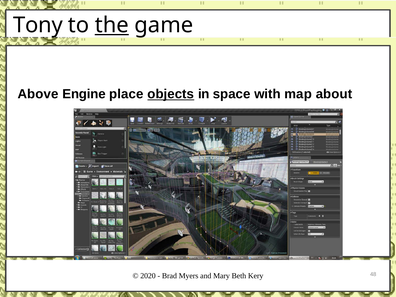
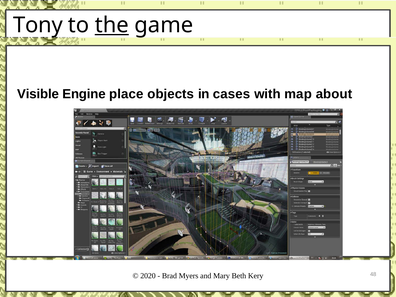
Above: Above -> Visible
objects underline: present -> none
space: space -> cases
